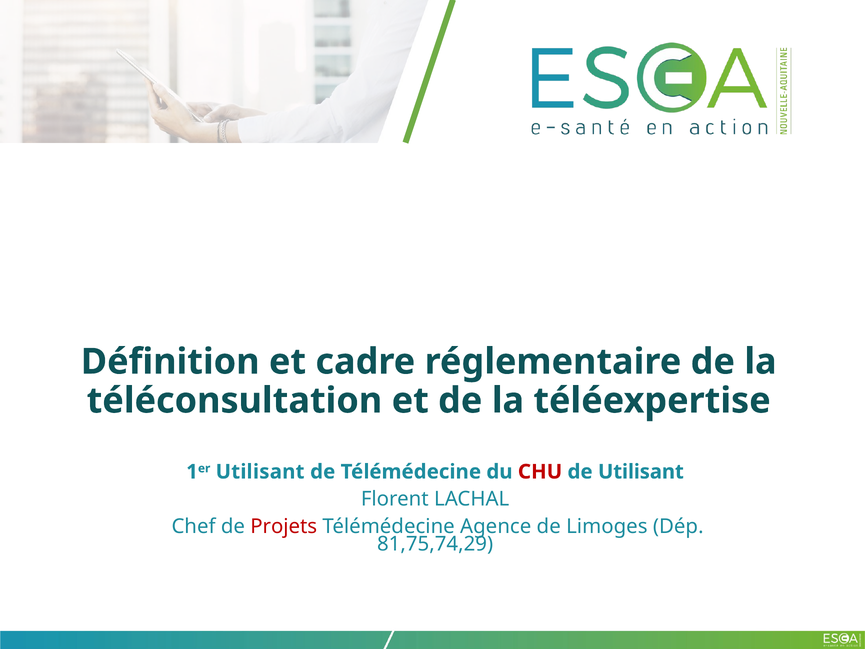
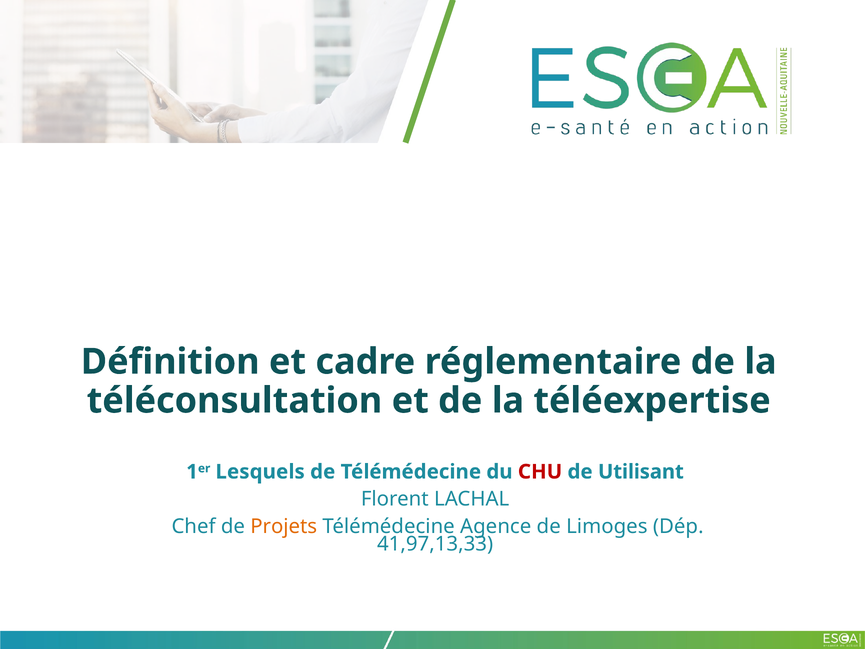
1er Utilisant: Utilisant -> Lesquels
Projets colour: red -> orange
81,75,74,29: 81,75,74,29 -> 41,97,13,33
